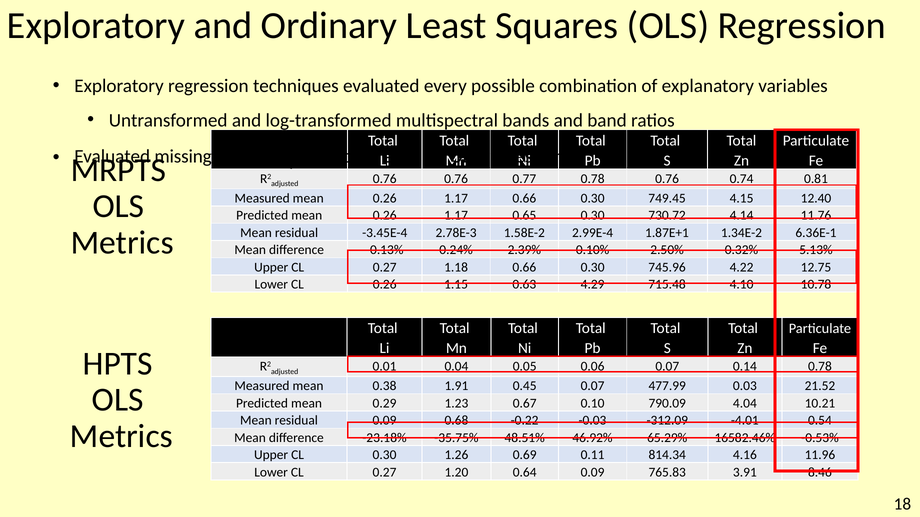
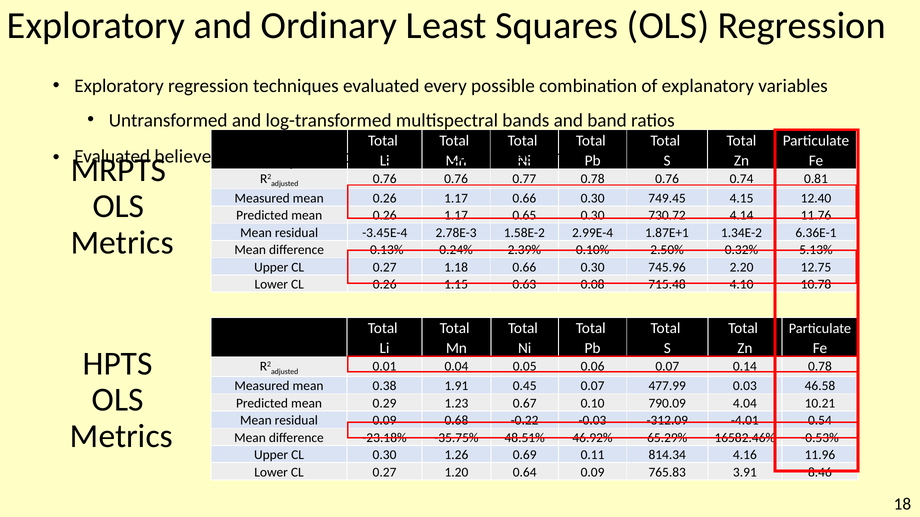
missing: missing -> believe
4.22: 4.22 -> 2.20
4.29: 4.29 -> 0.08
21.52: 21.52 -> 46.58
